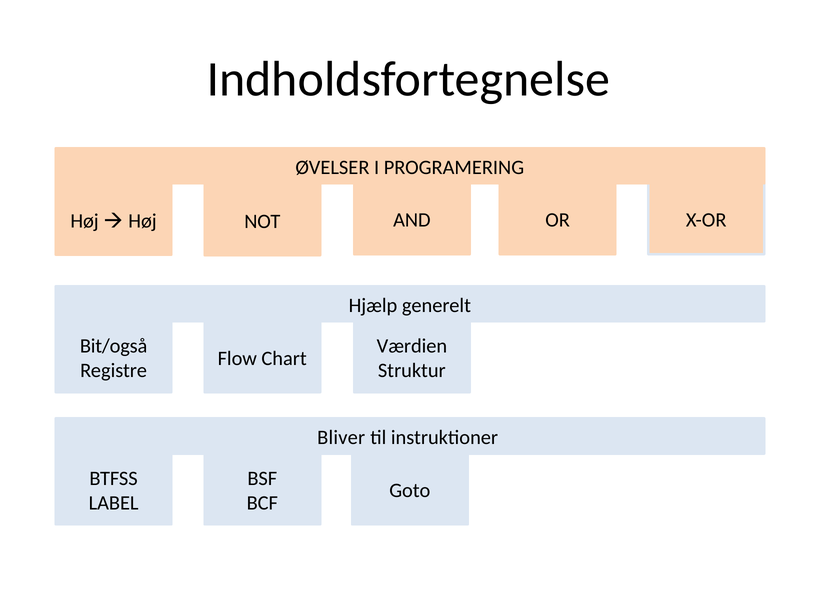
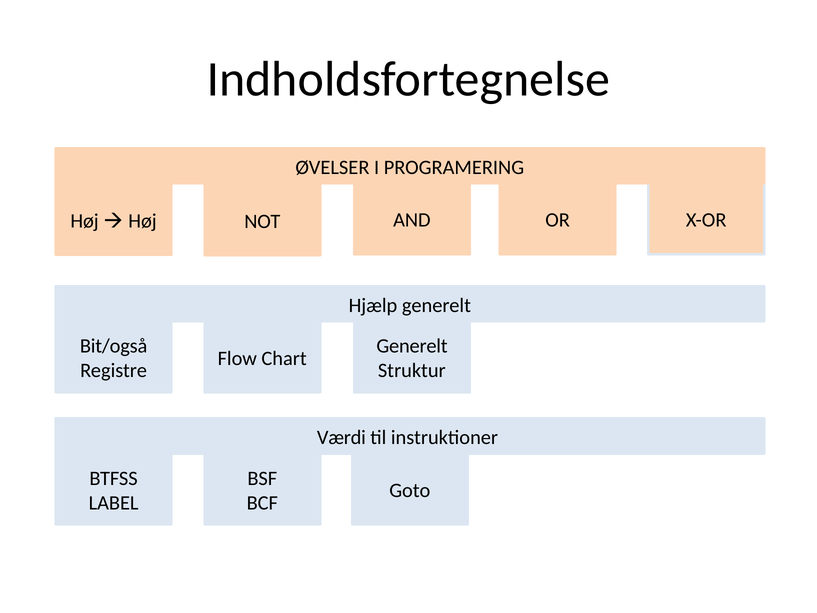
Værdien at (412, 346): Værdien -> Generelt
Bliver: Bliver -> Værdi
